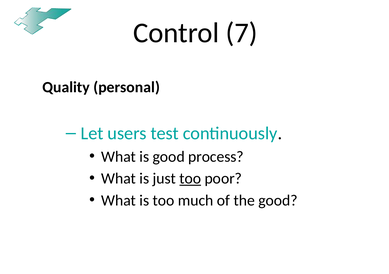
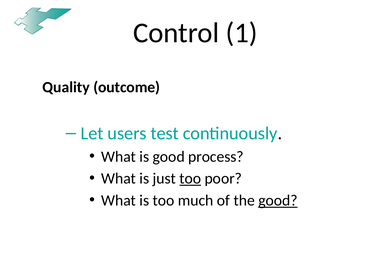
7: 7 -> 1
personal: personal -> outcome
good at (278, 201) underline: none -> present
